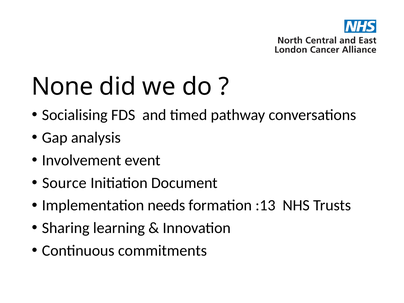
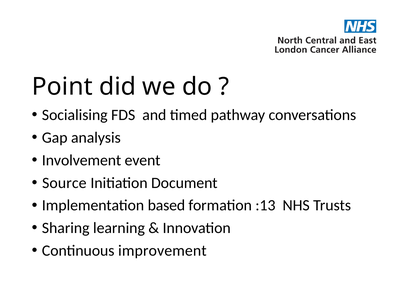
None: None -> Point
needs: needs -> based
commitments: commitments -> improvement
